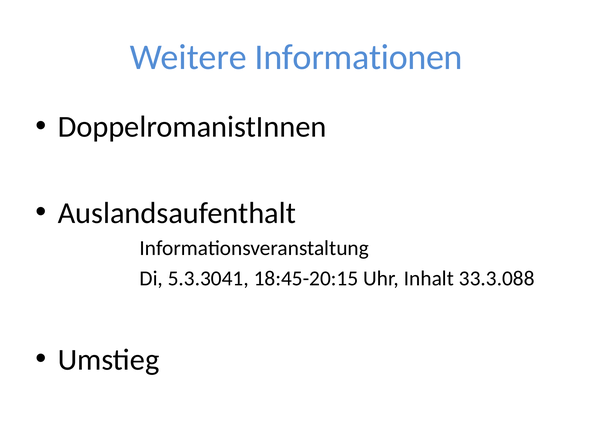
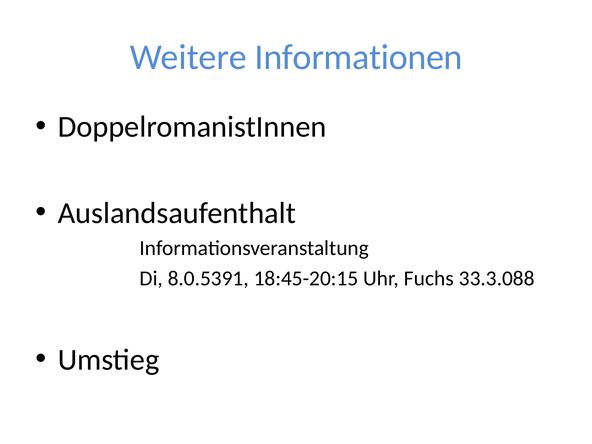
5.3.3041: 5.3.3041 -> 8.0.5391
Inhalt: Inhalt -> Fuchs
